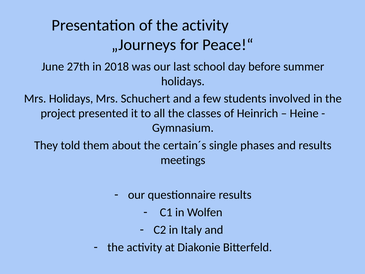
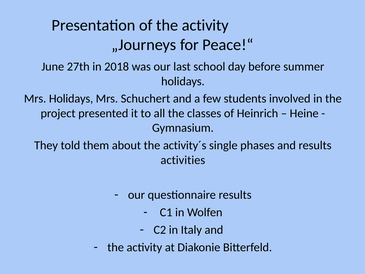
certain´s: certain´s -> activity´s
meetings: meetings -> activities
